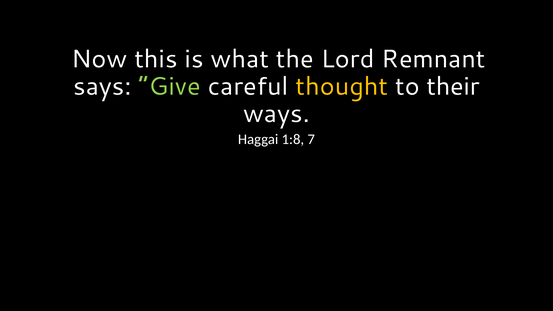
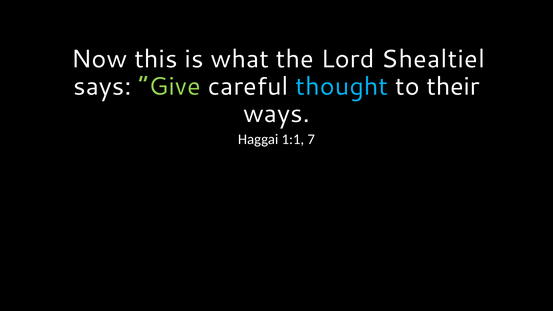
Remnant: Remnant -> Shealtiel
thought colour: yellow -> light blue
1:8: 1:8 -> 1:1
